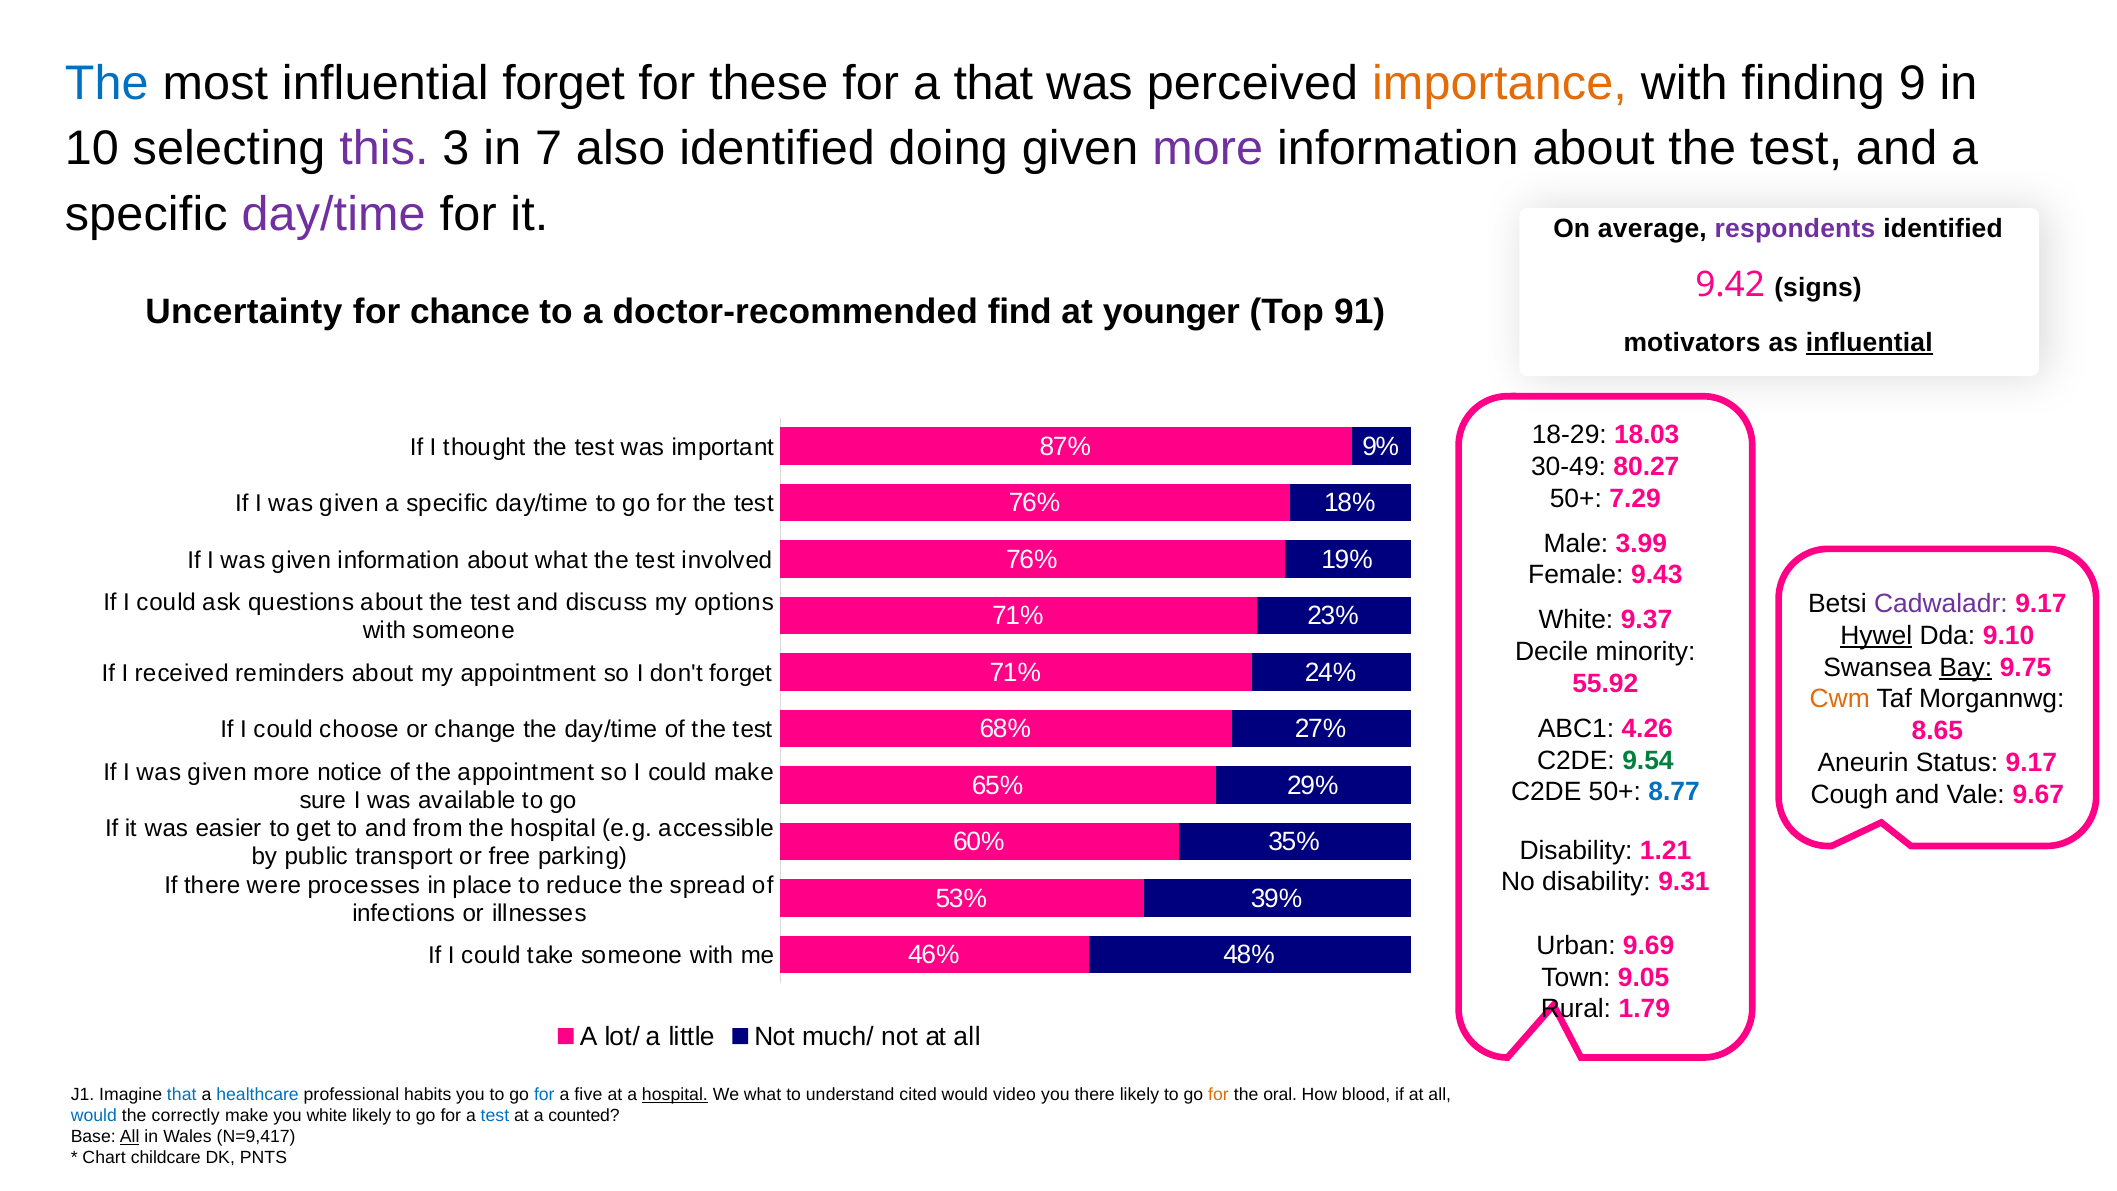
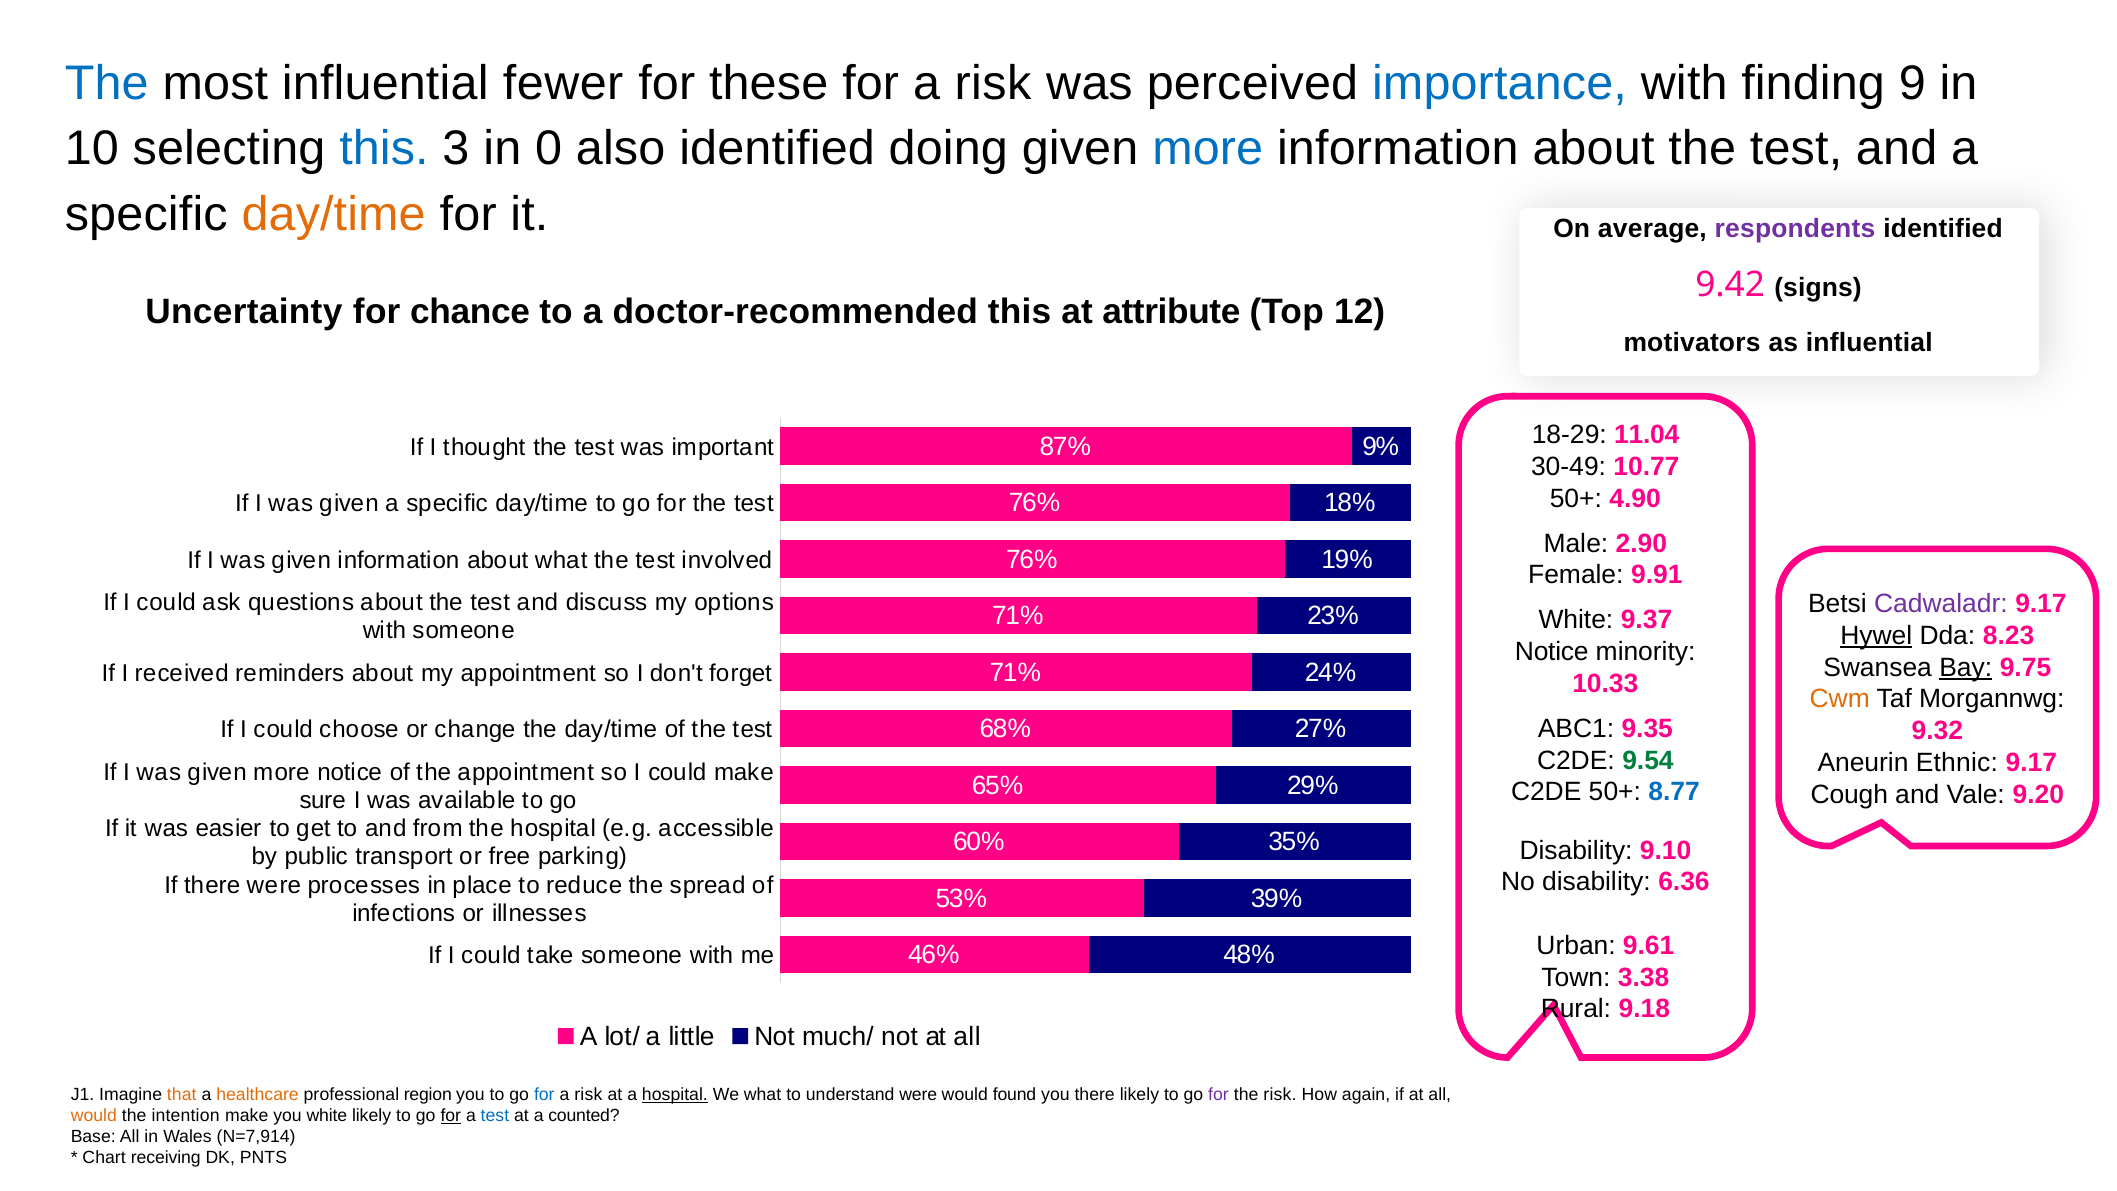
influential forget: forget -> fewer
that at (993, 83): that -> risk
importance colour: orange -> blue
this at (384, 149) colour: purple -> blue
7: 7 -> 0
more at (1208, 149) colour: purple -> blue
day/time at (334, 215) colour: purple -> orange
doctor-recommended find: find -> this
younger: younger -> attribute
91: 91 -> 12
influential at (1869, 343) underline: present -> none
18.03: 18.03 -> 11.04
80.27: 80.27 -> 10.77
7.29: 7.29 -> 4.90
3.99: 3.99 -> 2.90
9.43: 9.43 -> 9.91
9.10: 9.10 -> 8.23
Decile at (1552, 652): Decile -> Notice
55.92: 55.92 -> 10.33
4.26: 4.26 -> 9.35
8.65: 8.65 -> 9.32
Status: Status -> Ethnic
9.67: 9.67 -> 9.20
1.21: 1.21 -> 9.10
9.31: 9.31 -> 6.36
9.69: 9.69 -> 9.61
9.05: 9.05 -> 3.38
1.79: 1.79 -> 9.18
that at (182, 1095) colour: blue -> orange
healthcare colour: blue -> orange
habits: habits -> region
five at (588, 1095): five -> risk
understand cited: cited -> were
video: video -> found
for at (1218, 1095) colour: orange -> purple
the oral: oral -> risk
blood: blood -> again
would at (94, 1116) colour: blue -> orange
correctly: correctly -> intention
for at (451, 1116) underline: none -> present
All at (130, 1137) underline: present -> none
N=9,417: N=9,417 -> N=7,914
childcare: childcare -> receiving
